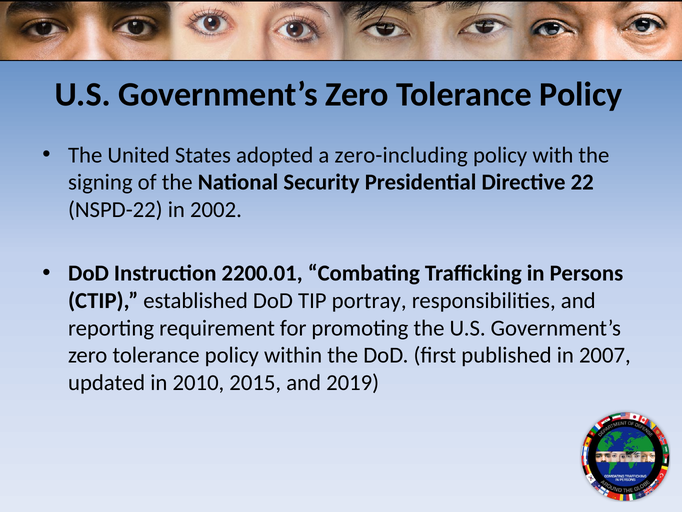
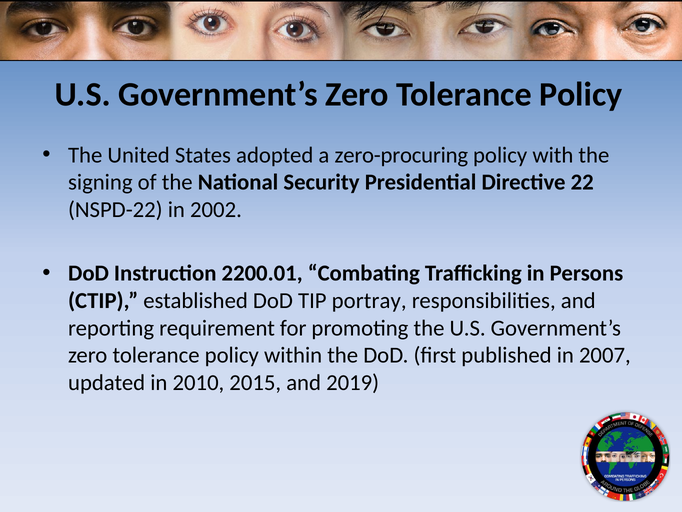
zero-including: zero-including -> zero-procuring
